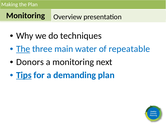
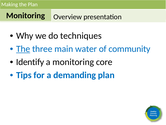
repeatable: repeatable -> community
Donors: Donors -> Identify
next: next -> core
Tips underline: present -> none
